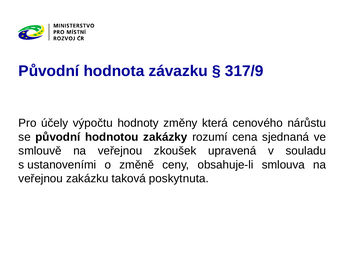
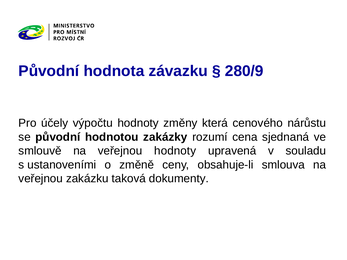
317/9: 317/9 -> 280/9
veřejnou zkoušek: zkoušek -> hodnoty
poskytnuta: poskytnuta -> dokumenty
